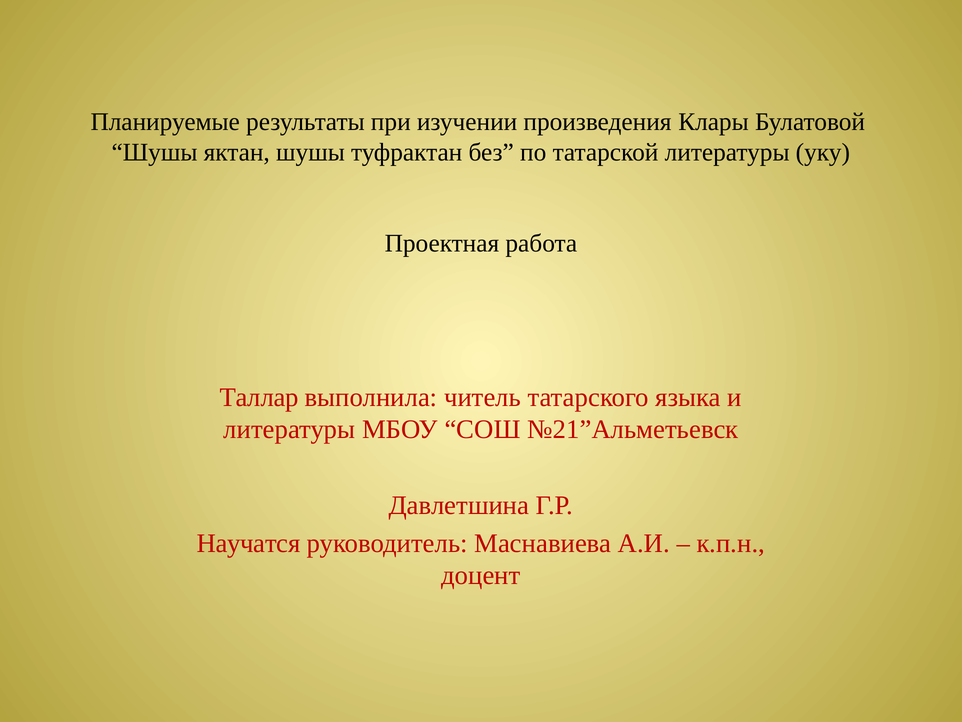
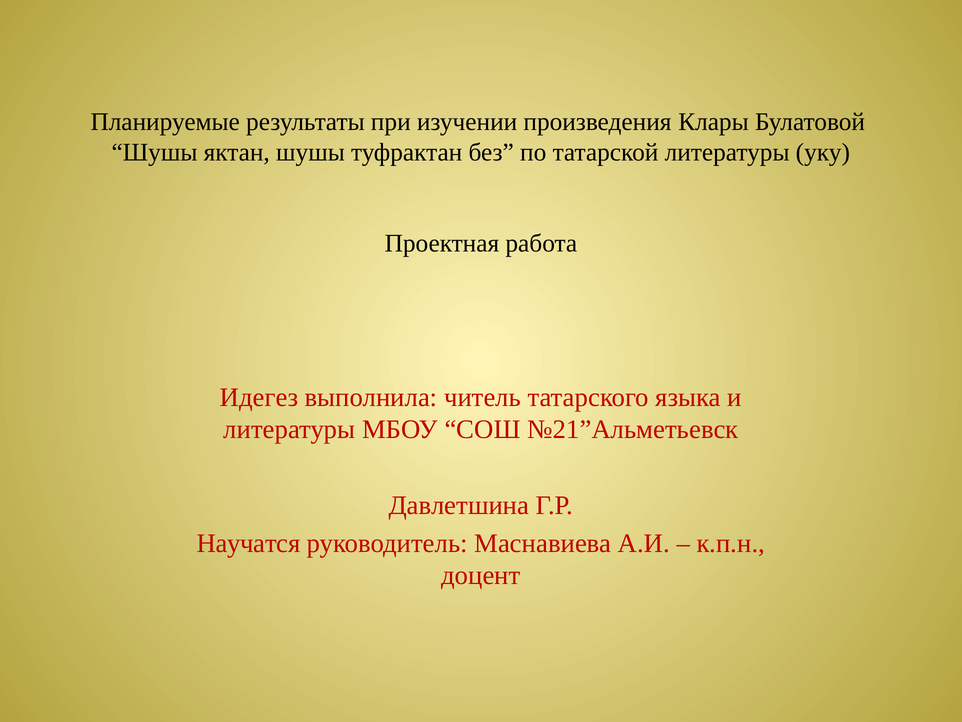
Таллар: Таллар -> Идегез
